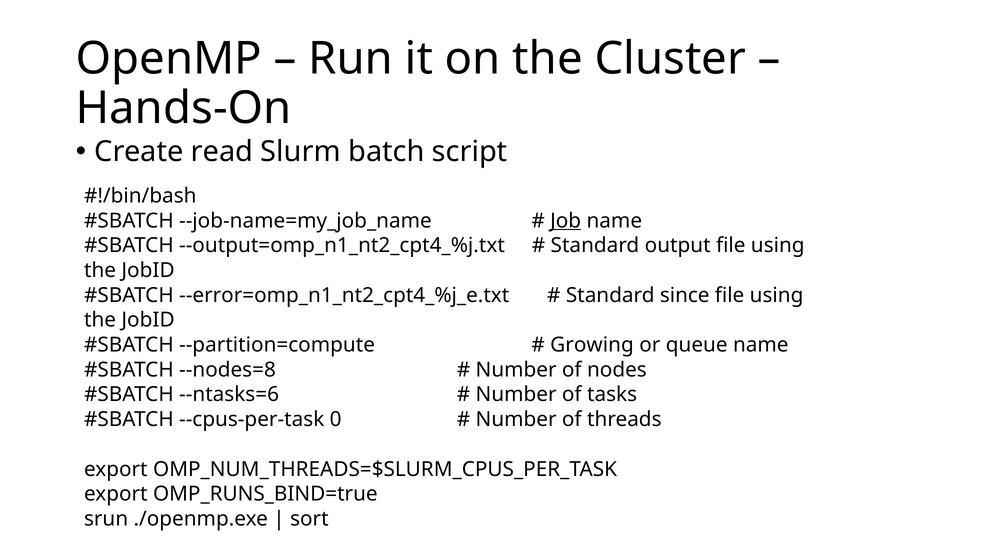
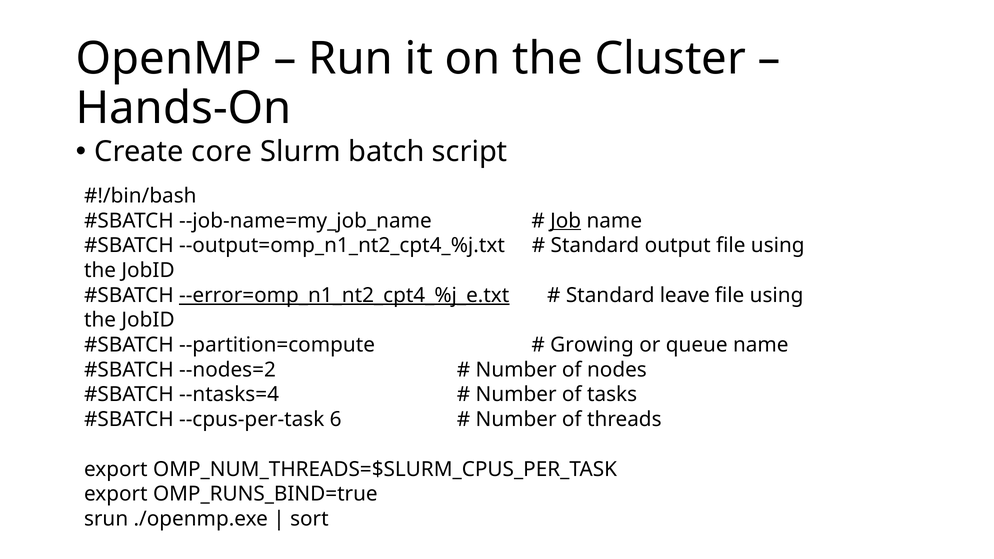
read: read -> core
--error=omp_n1_nt2_cpt4_%j_e.txt underline: none -> present
since: since -> leave
--nodes=8: --nodes=8 -> --nodes=2
--ntasks=6: --ntasks=6 -> --ntasks=4
0: 0 -> 6
